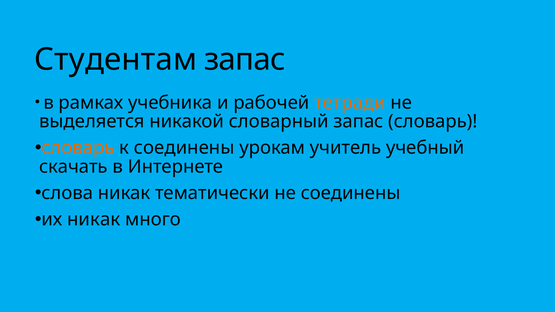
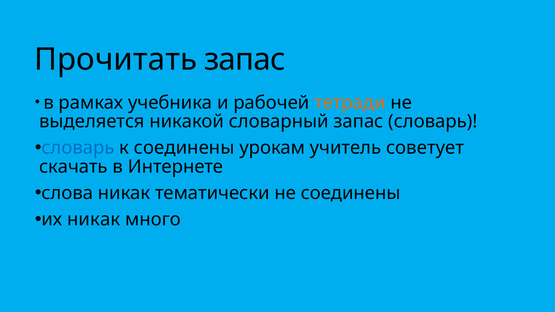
Студентам: Студентам -> Прочитать
словарь at (78, 148) colour: orange -> blue
учебный: учебный -> советует
